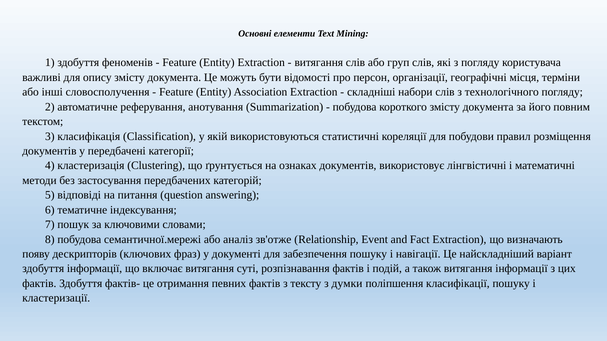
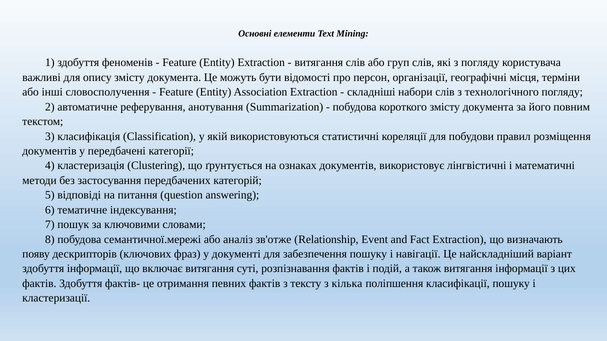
думки: думки -> кілька
